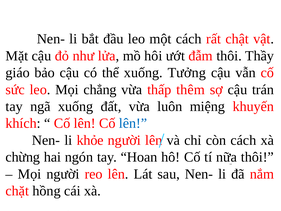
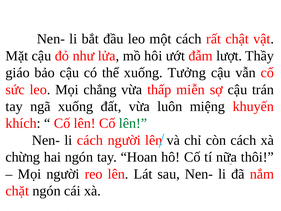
đẫm thôi: thôi -> lượt
thêm: thêm -> miễn
lên at (133, 123) colour: blue -> green
li khỏe: khỏe -> cách
chặt hồng: hồng -> ngón
